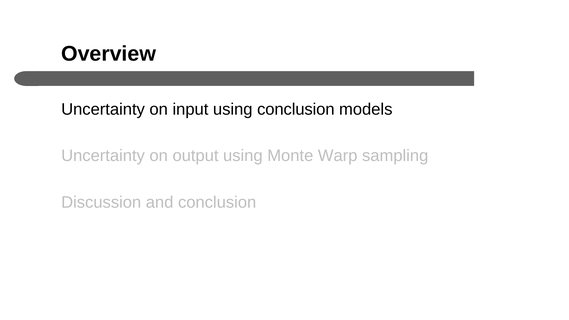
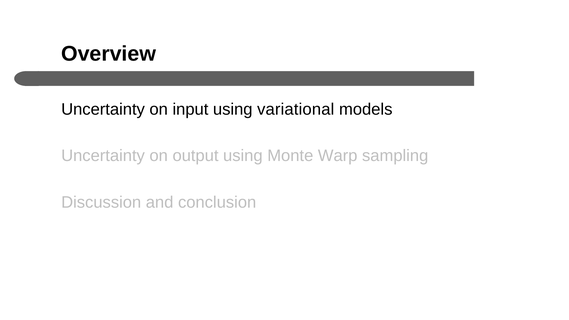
using conclusion: conclusion -> variational
